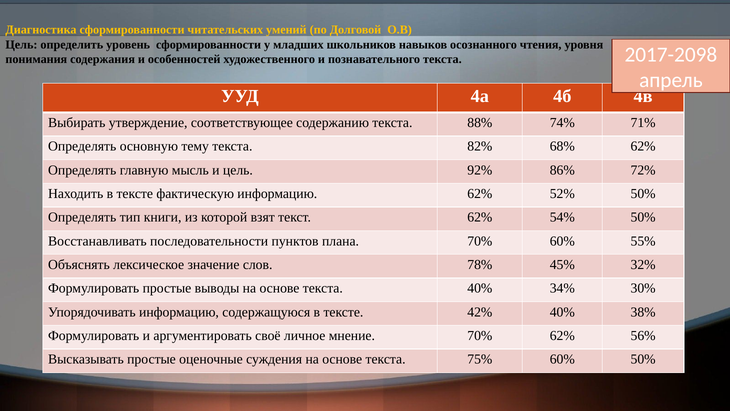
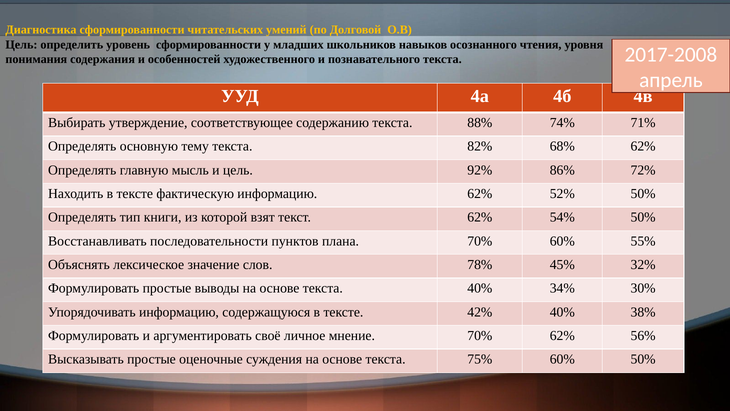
2017-2098: 2017-2098 -> 2017-2008
